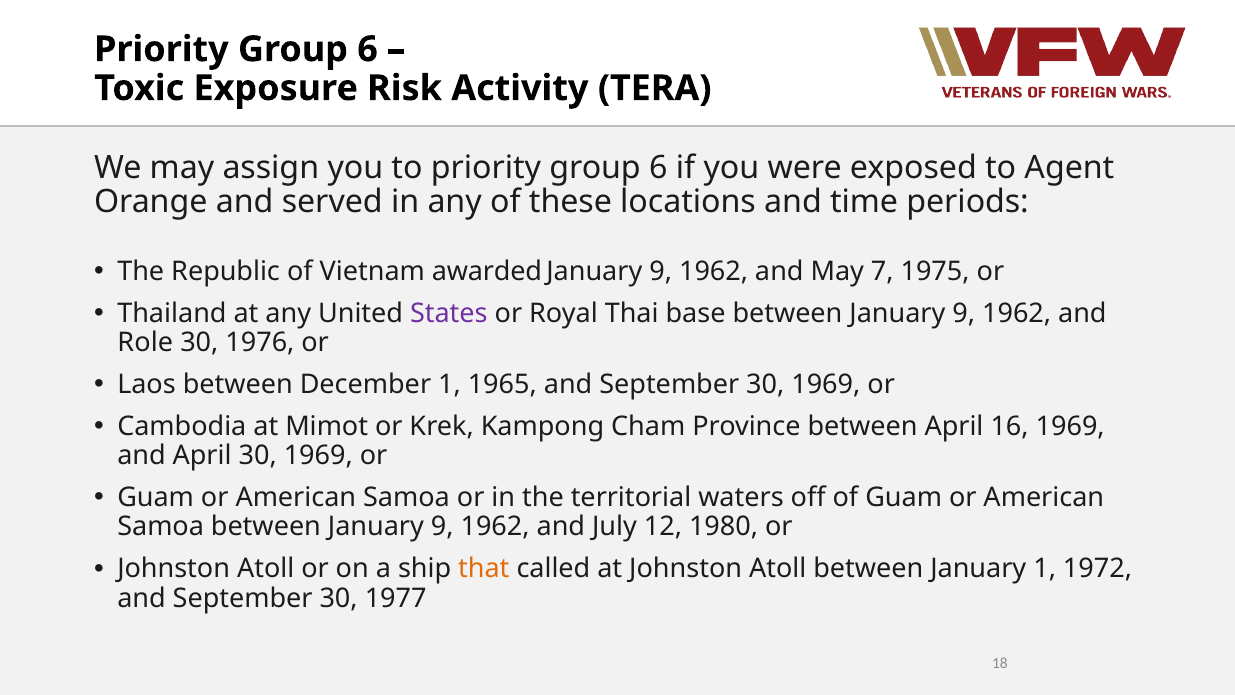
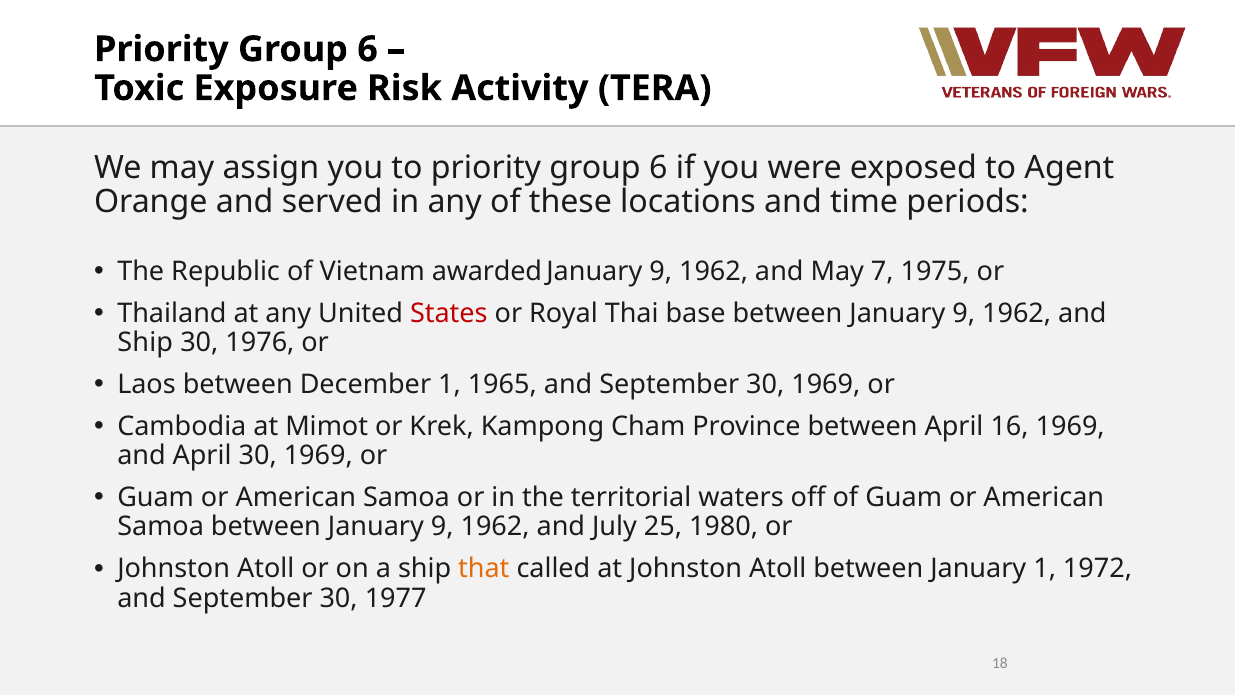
States colour: purple -> red
Role at (145, 342): Role -> Ship
12: 12 -> 25
